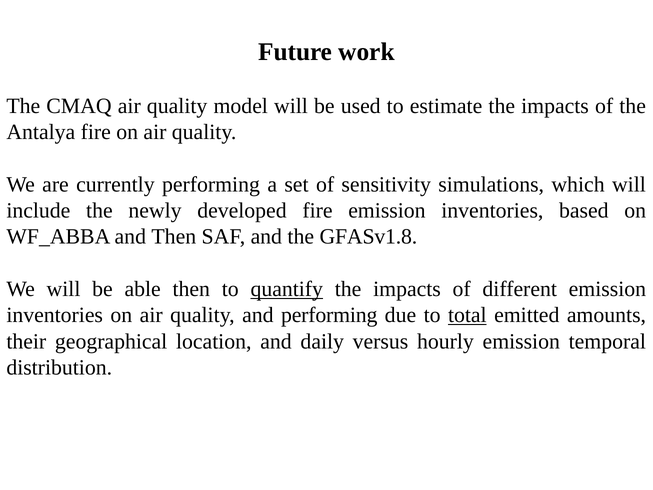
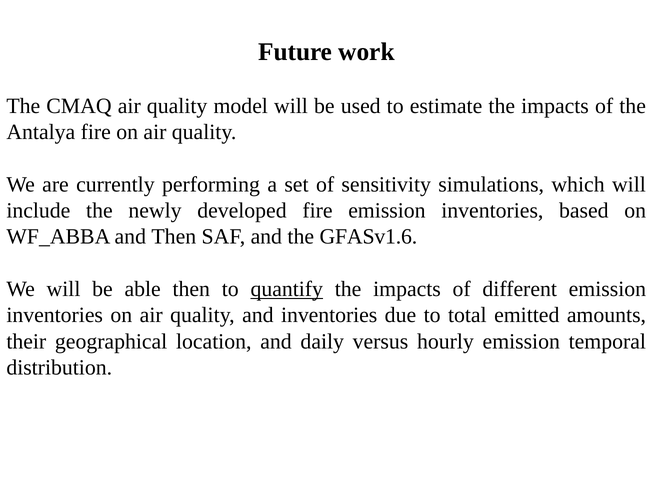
GFASv1.8: GFASv1.8 -> GFASv1.6
and performing: performing -> inventories
total underline: present -> none
